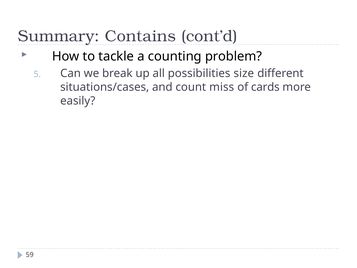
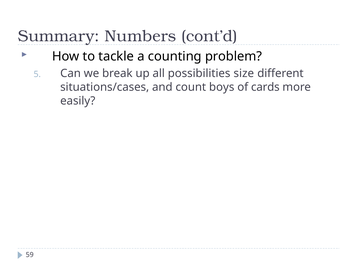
Contains: Contains -> Numbers
miss: miss -> boys
